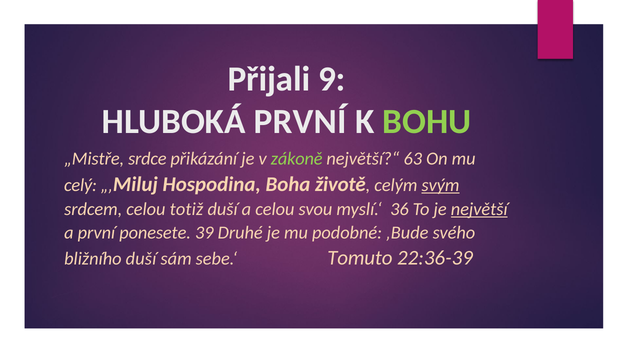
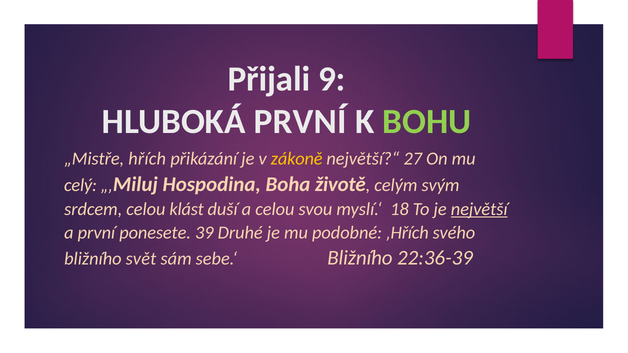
srdce: srdce -> hřích
zákoně colour: light green -> yellow
63: 63 -> 27
svým underline: present -> none
totiž: totiž -> klást
36: 36 -> 18
‚Bude: ‚Bude -> ‚Hřích
bližního duší: duší -> svět
sebe.‘ Tomuto: Tomuto -> Bližního
